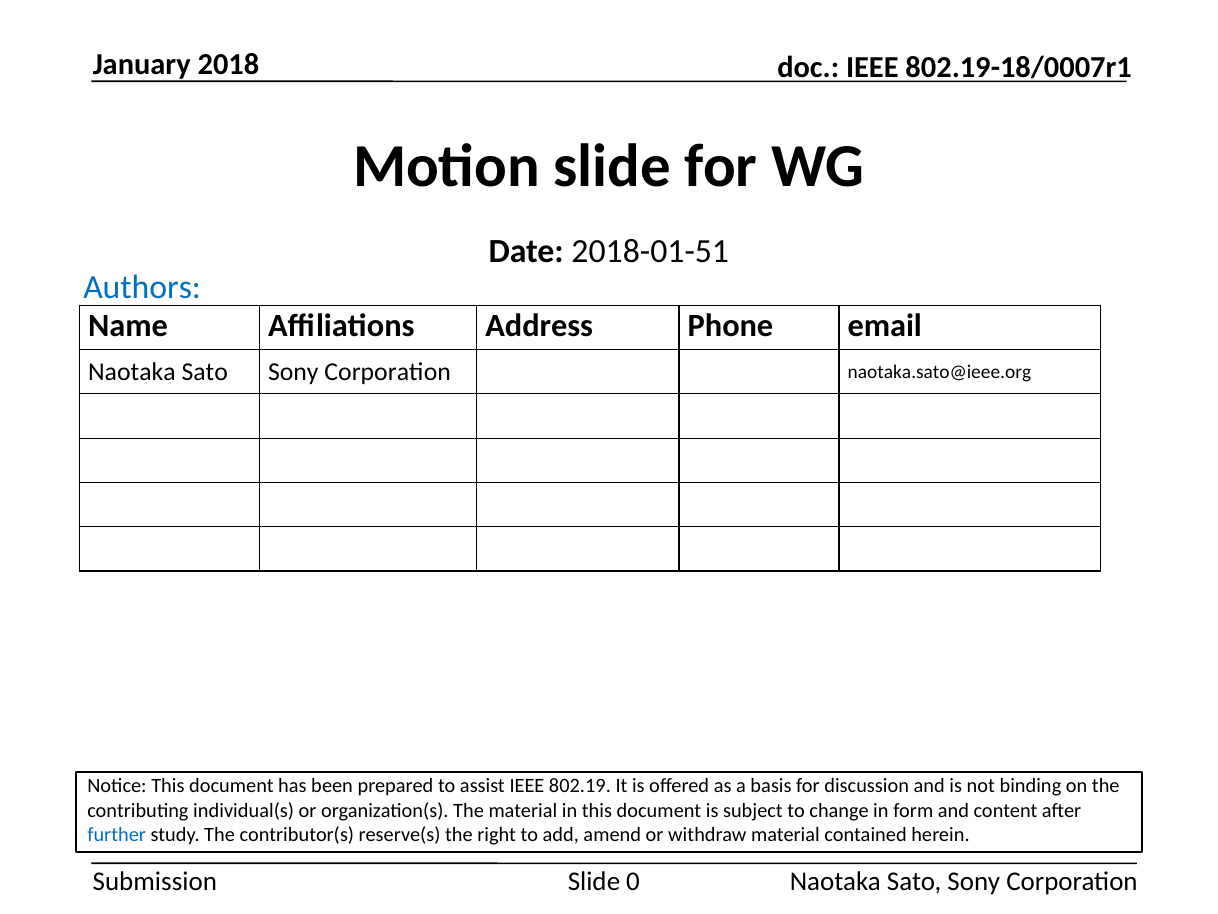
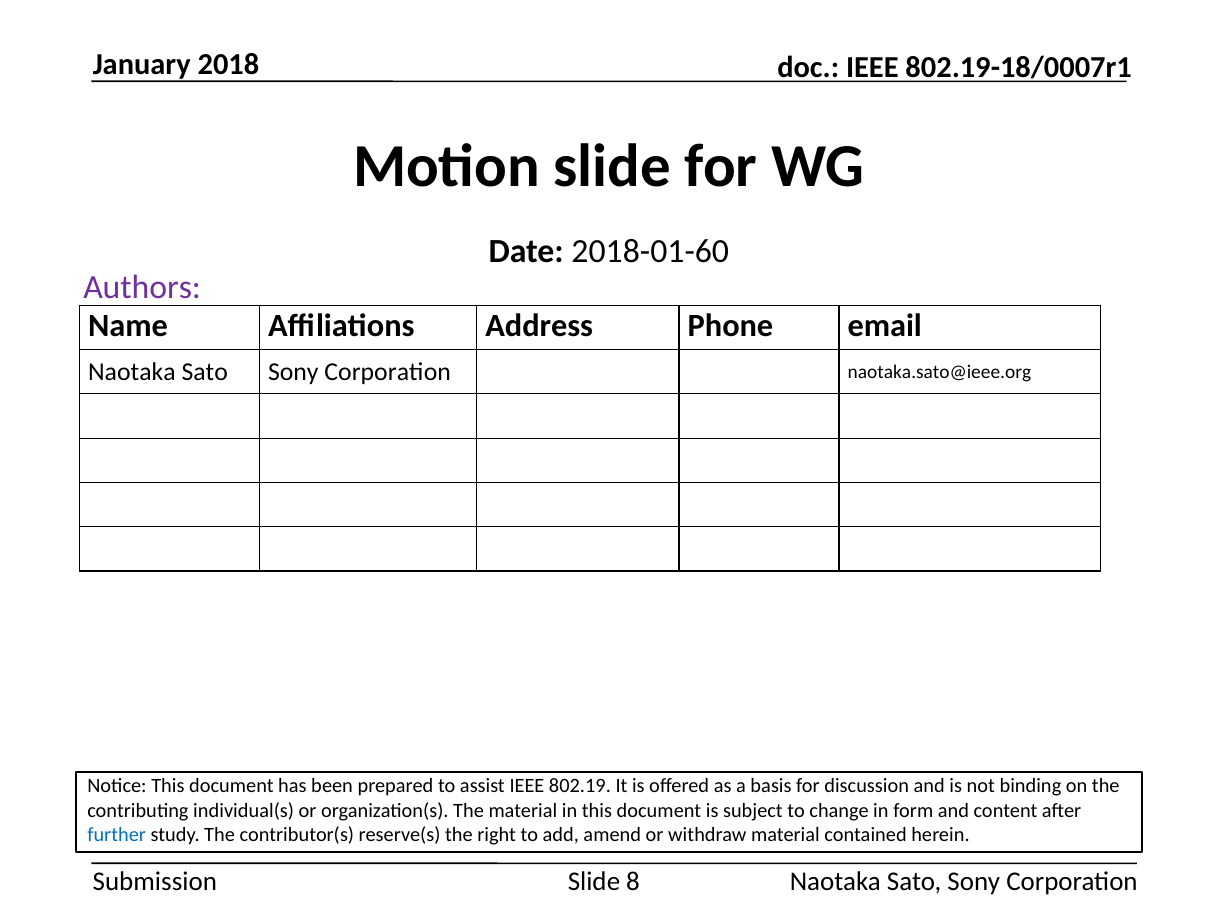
2018-01-51: 2018-01-51 -> 2018-01-60
Authors colour: blue -> purple
0: 0 -> 8
